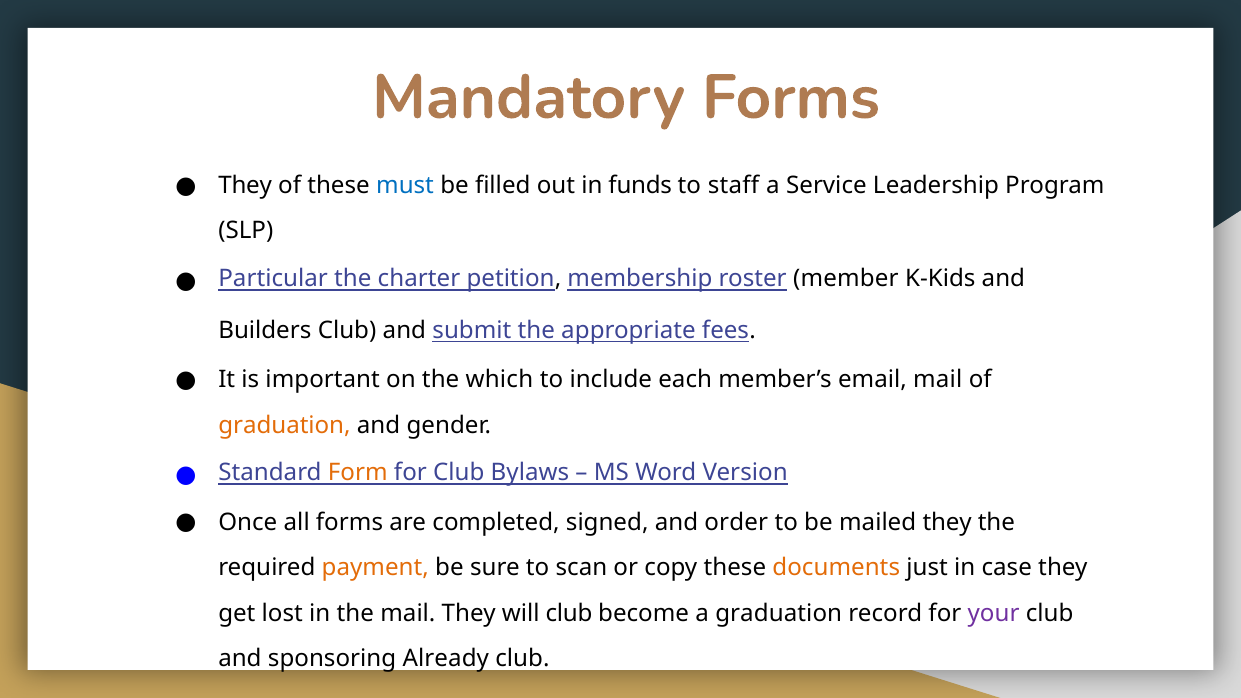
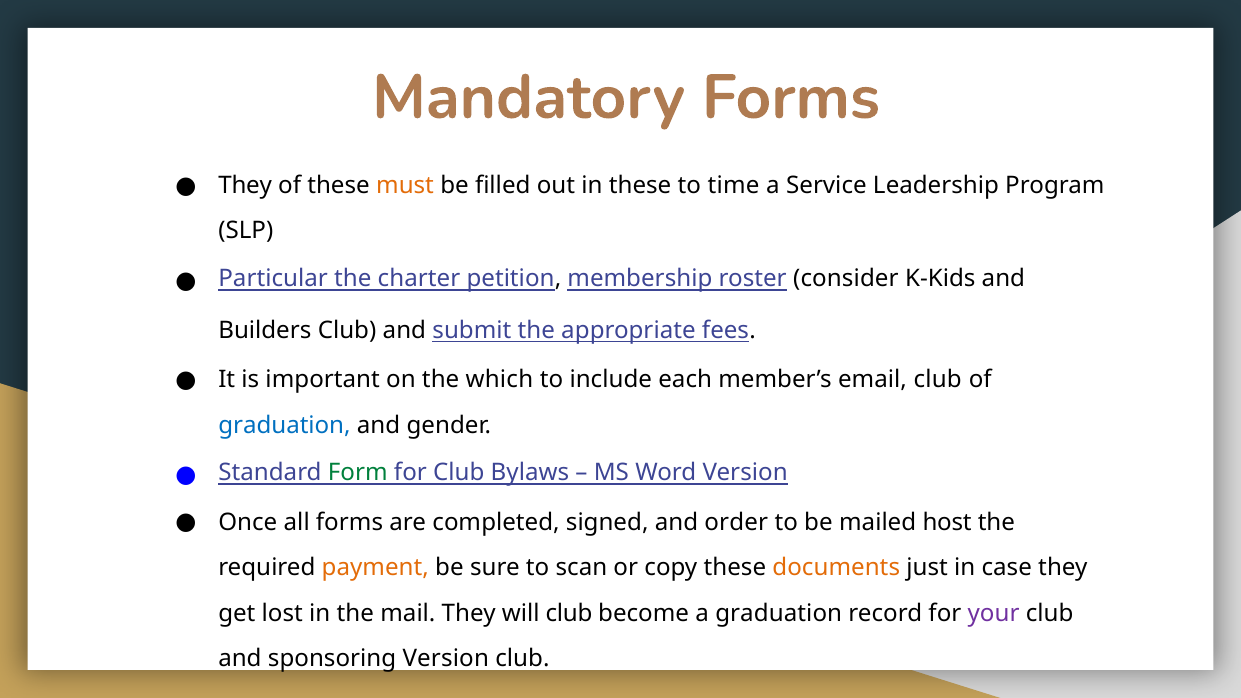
must colour: blue -> orange
in funds: funds -> these
staff: staff -> time
member: member -> consider
email mail: mail -> club
graduation at (284, 425) colour: orange -> blue
Form colour: orange -> green
mailed they: they -> host
sponsoring Already: Already -> Version
